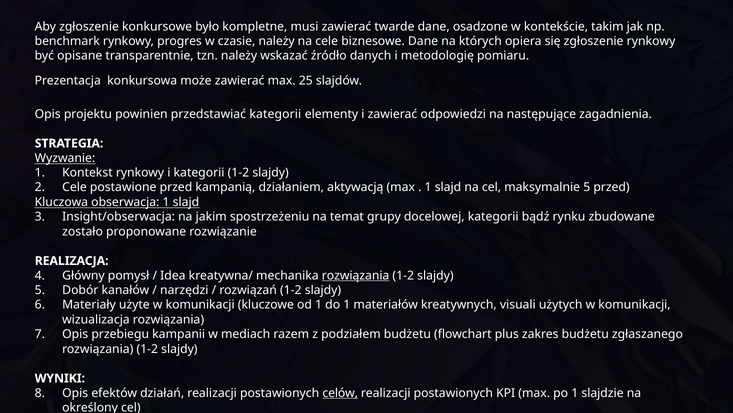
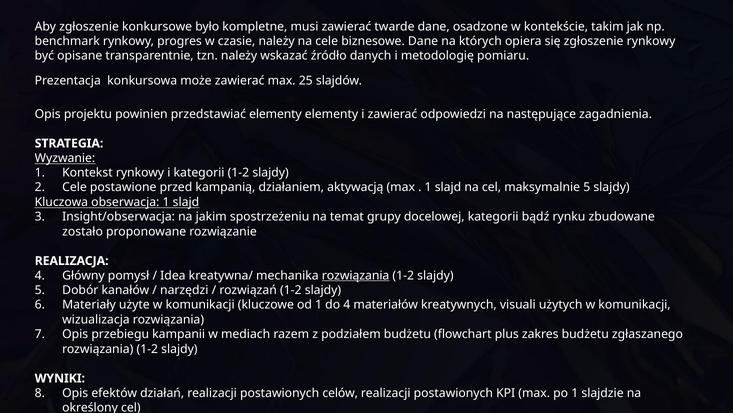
przedstawiać kategorii: kategorii -> elementy
5 przed: przed -> slajdy
do 1: 1 -> 4
celów underline: present -> none
